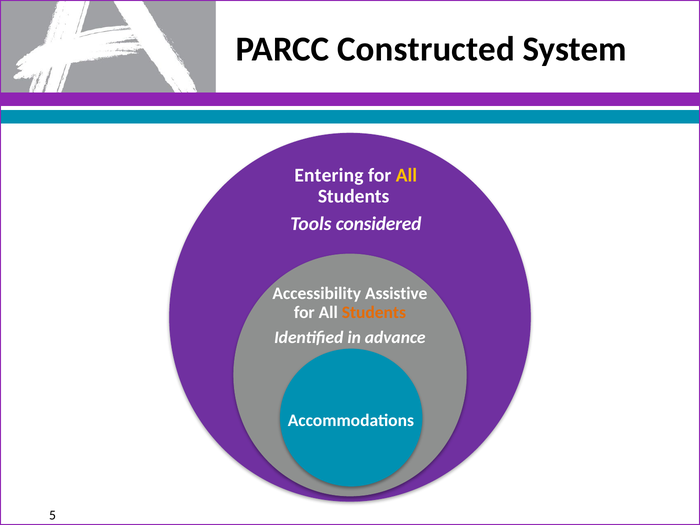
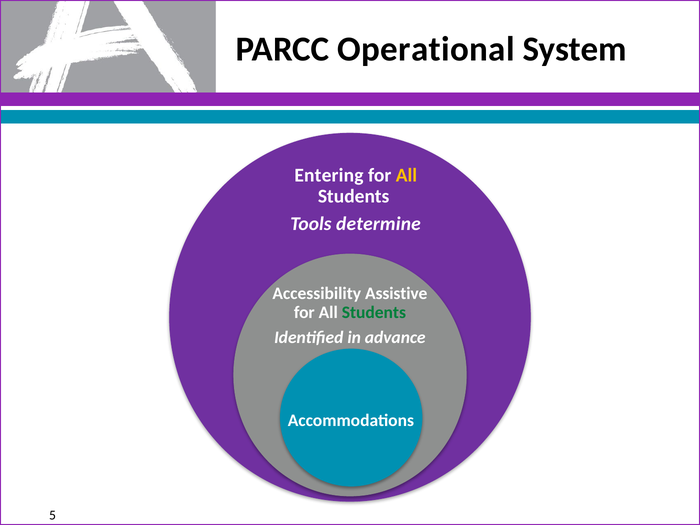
Constructed: Constructed -> Operational
considered: considered -> determine
Students at (374, 313) colour: orange -> green
